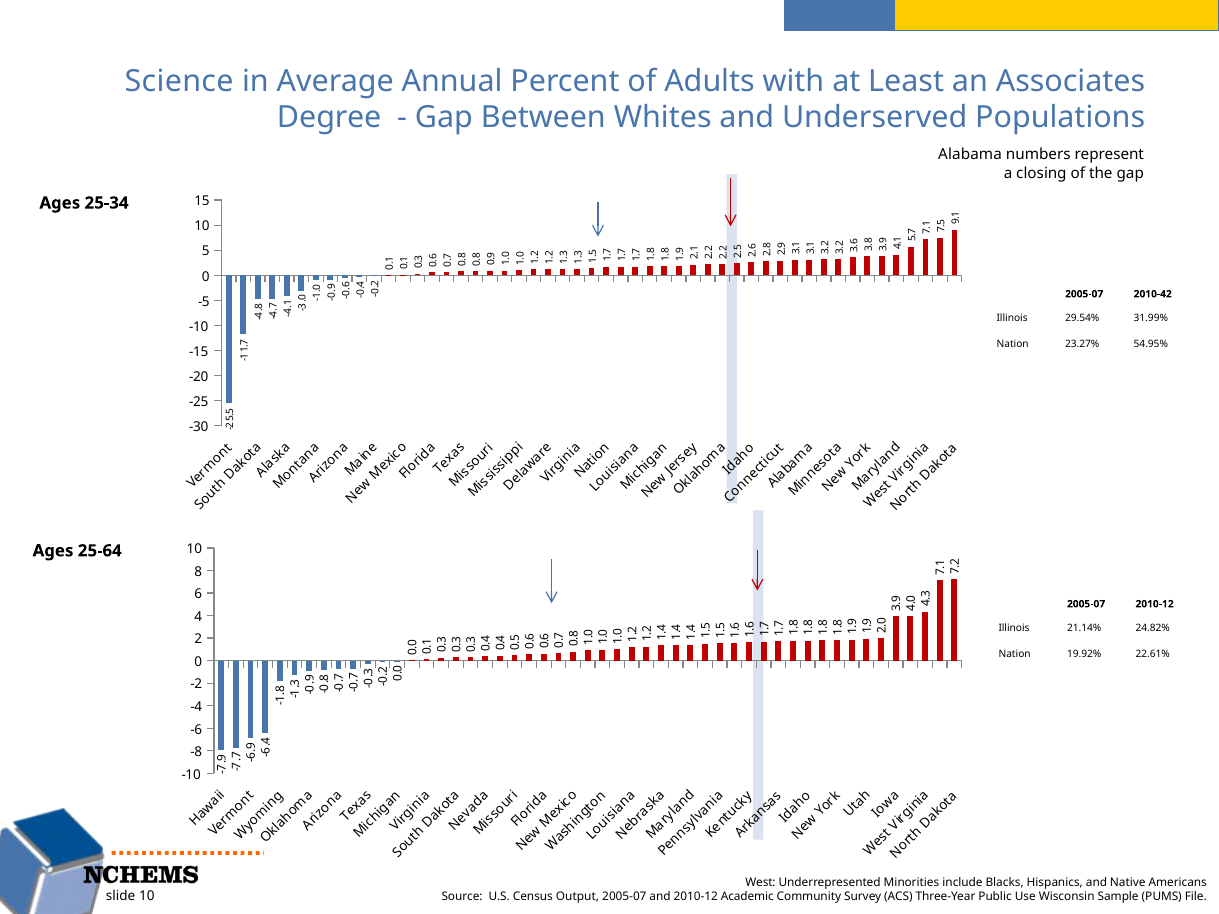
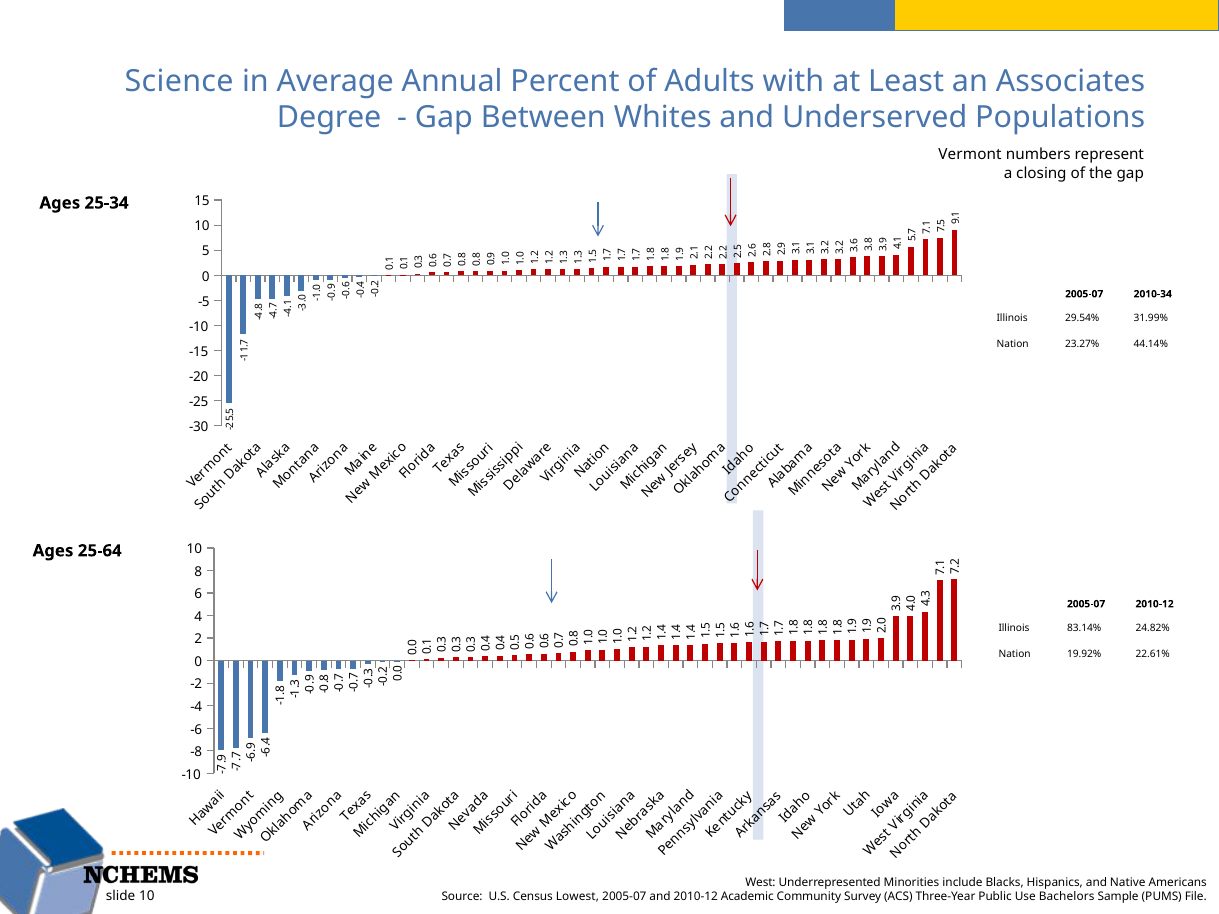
Alabama: Alabama -> Vermont
2010-42: 2010-42 -> 2010-34
54.95%: 54.95% -> 44.14%
21.14%: 21.14% -> 83.14%
Output: Output -> Lowest
Wisconsin: Wisconsin -> Bachelors
